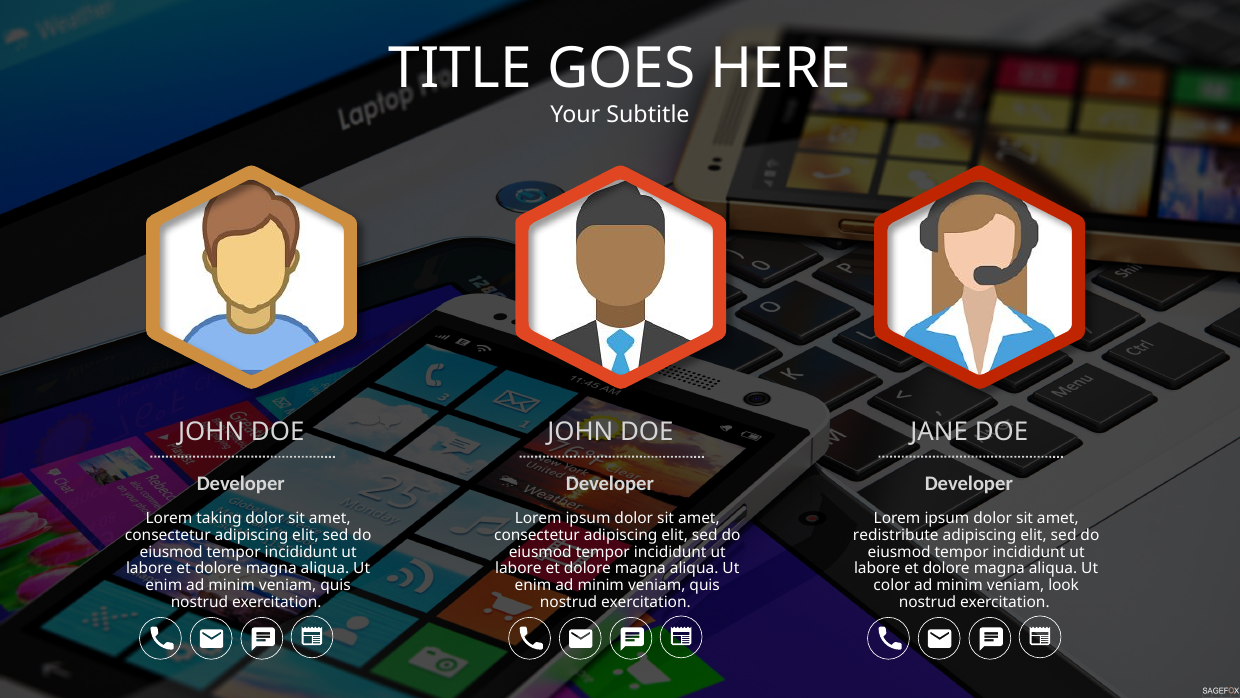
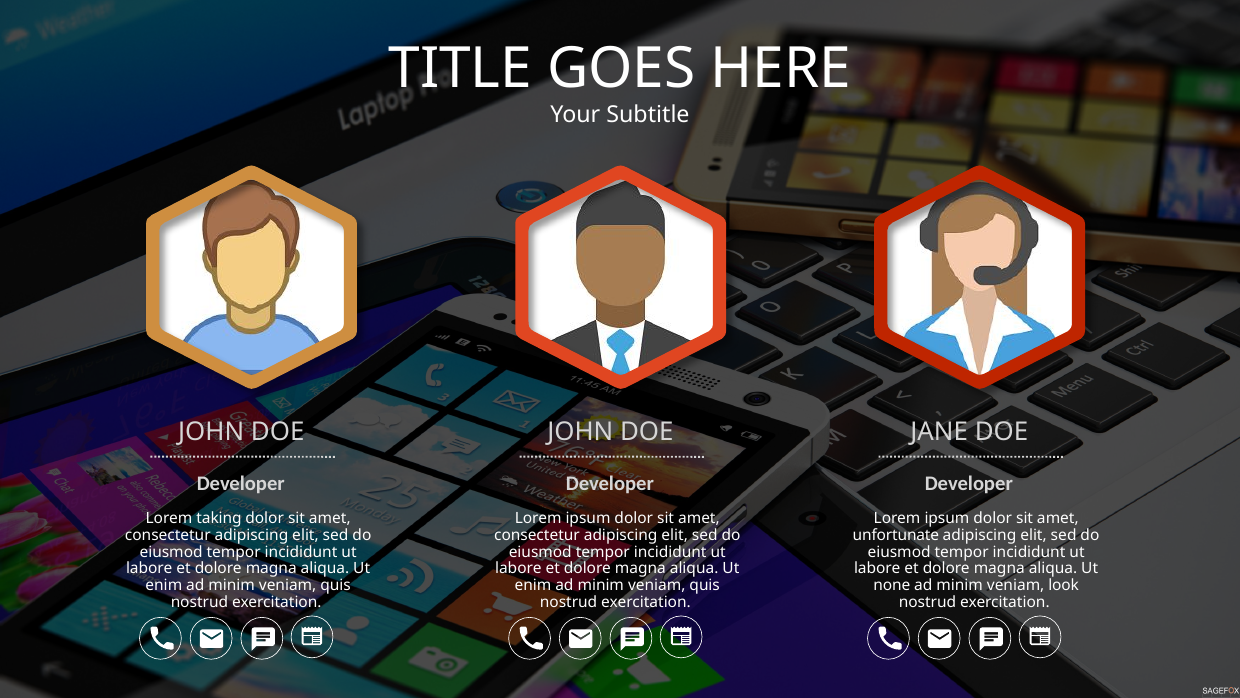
redistribute: redistribute -> unfortunate
color: color -> none
